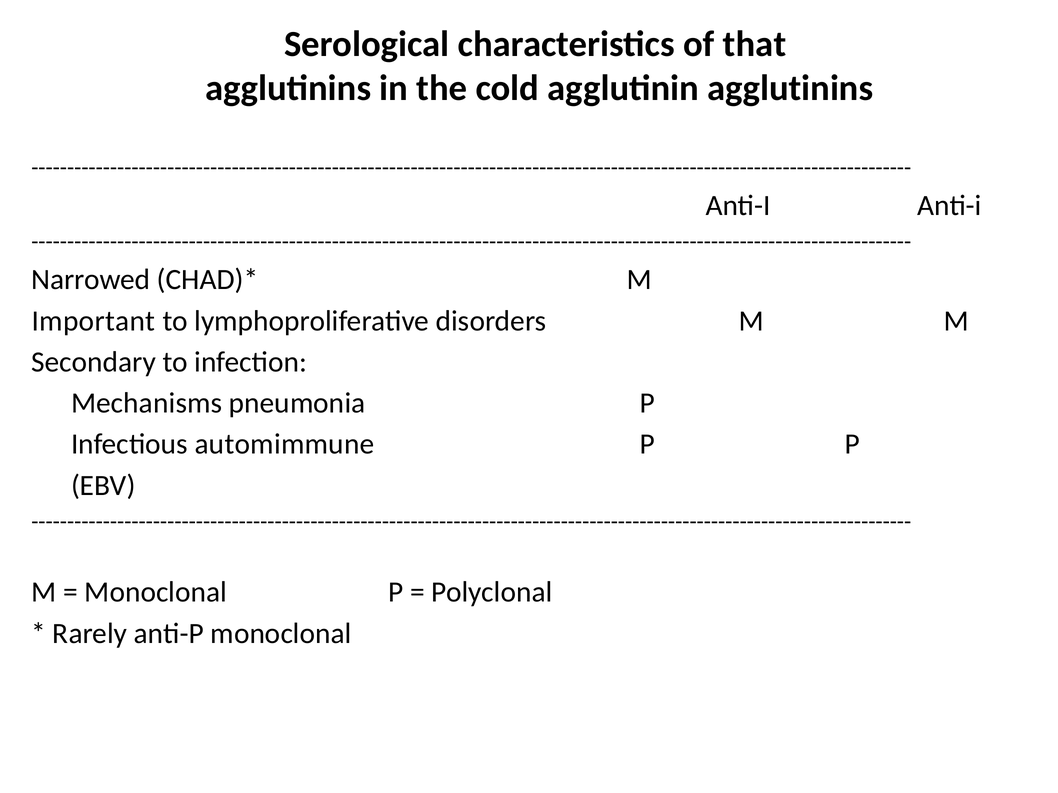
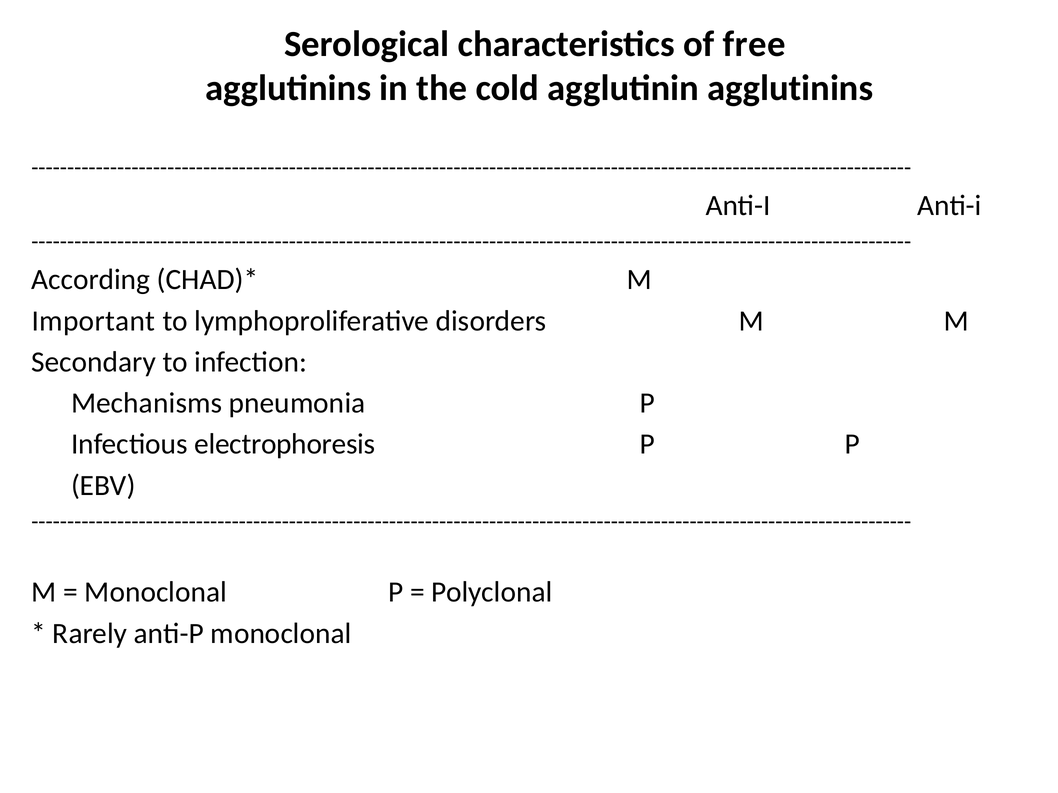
that: that -> free
Narrowed: Narrowed -> According
automimmune: automimmune -> electrophoresis
